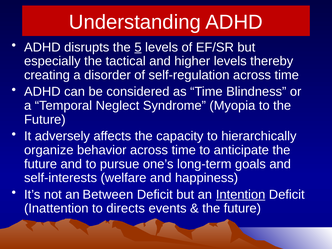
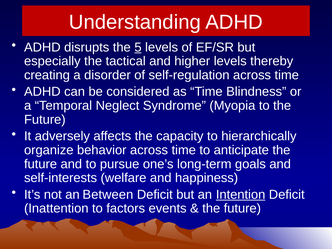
directs: directs -> factors
